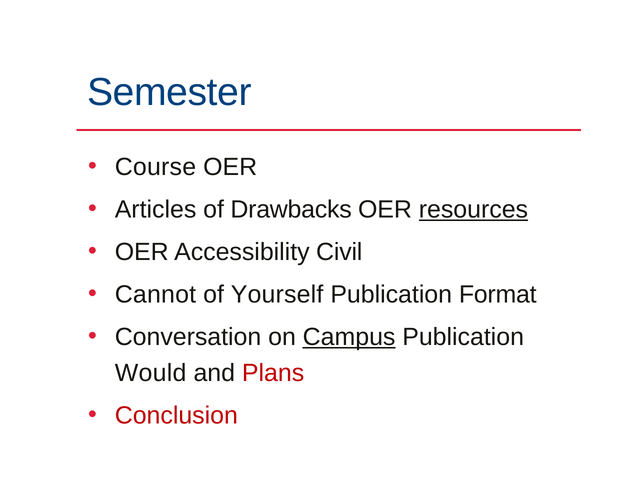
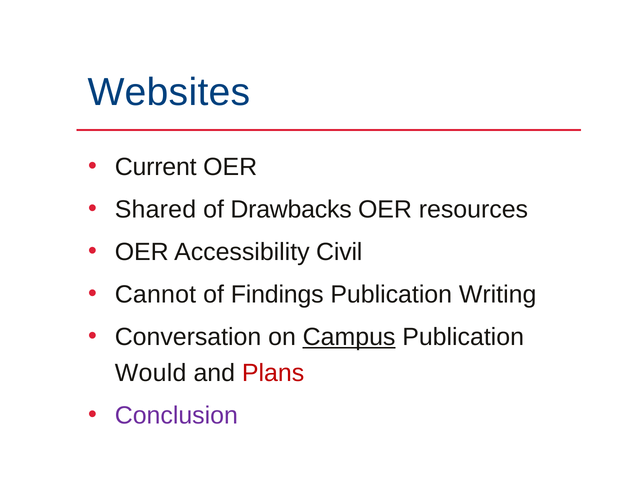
Semester: Semester -> Websites
Course: Course -> Current
Articles: Articles -> Shared
resources underline: present -> none
Yourself: Yourself -> Findings
Format: Format -> Writing
Conclusion colour: red -> purple
